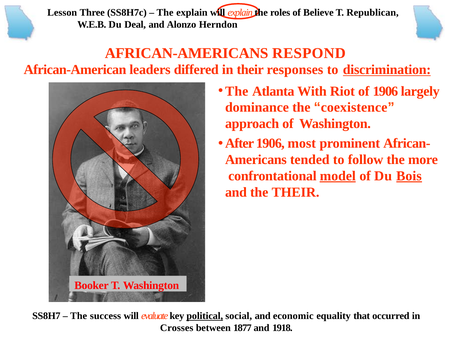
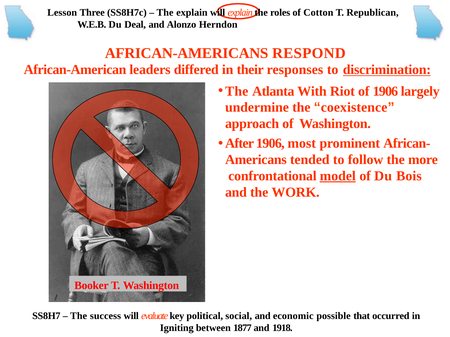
Believe: Believe -> Cotton
dominance: dominance -> undermine
Bois underline: present -> none
the THEIR: THEIR -> WORK
political underline: present -> none
equality: equality -> possible
Crosses: Crosses -> Igniting
